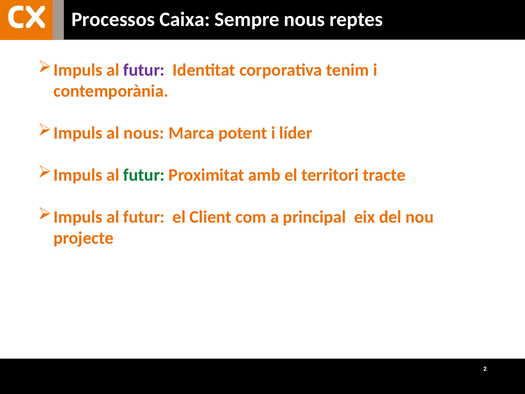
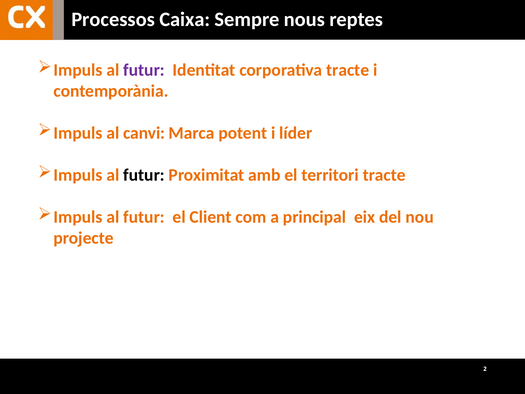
corporativa tenim: tenim -> tracte
al nous: nous -> canvi
futur at (144, 175) colour: green -> black
